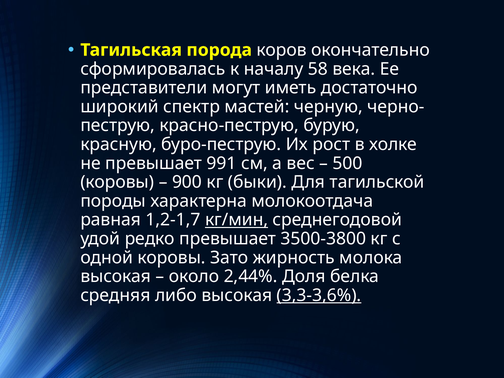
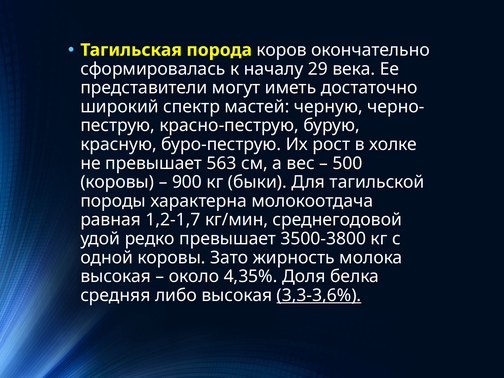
58: 58 -> 29
991: 991 -> 563
кг/мин underline: present -> none
2,44%: 2,44% -> 4,35%
